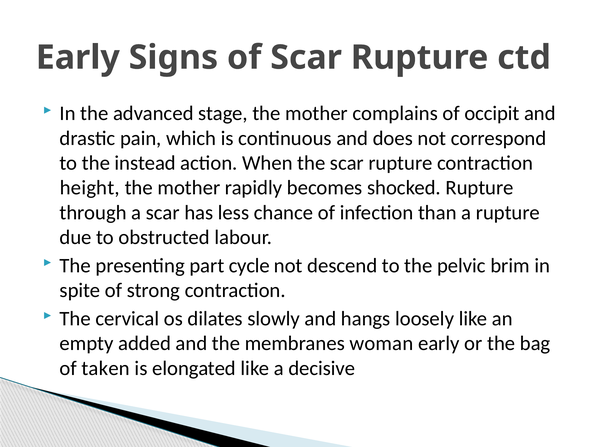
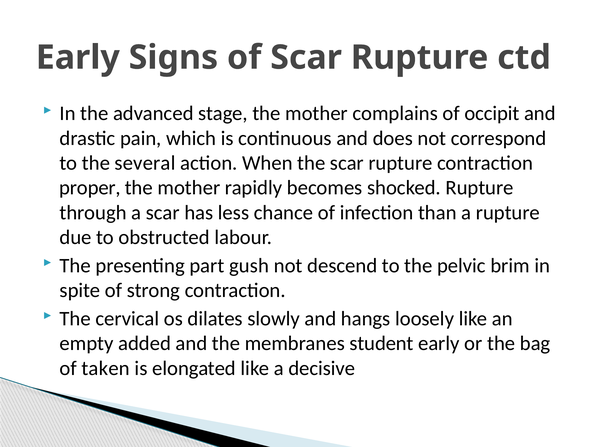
instead: instead -> several
height: height -> proper
cycle: cycle -> gush
woman: woman -> student
